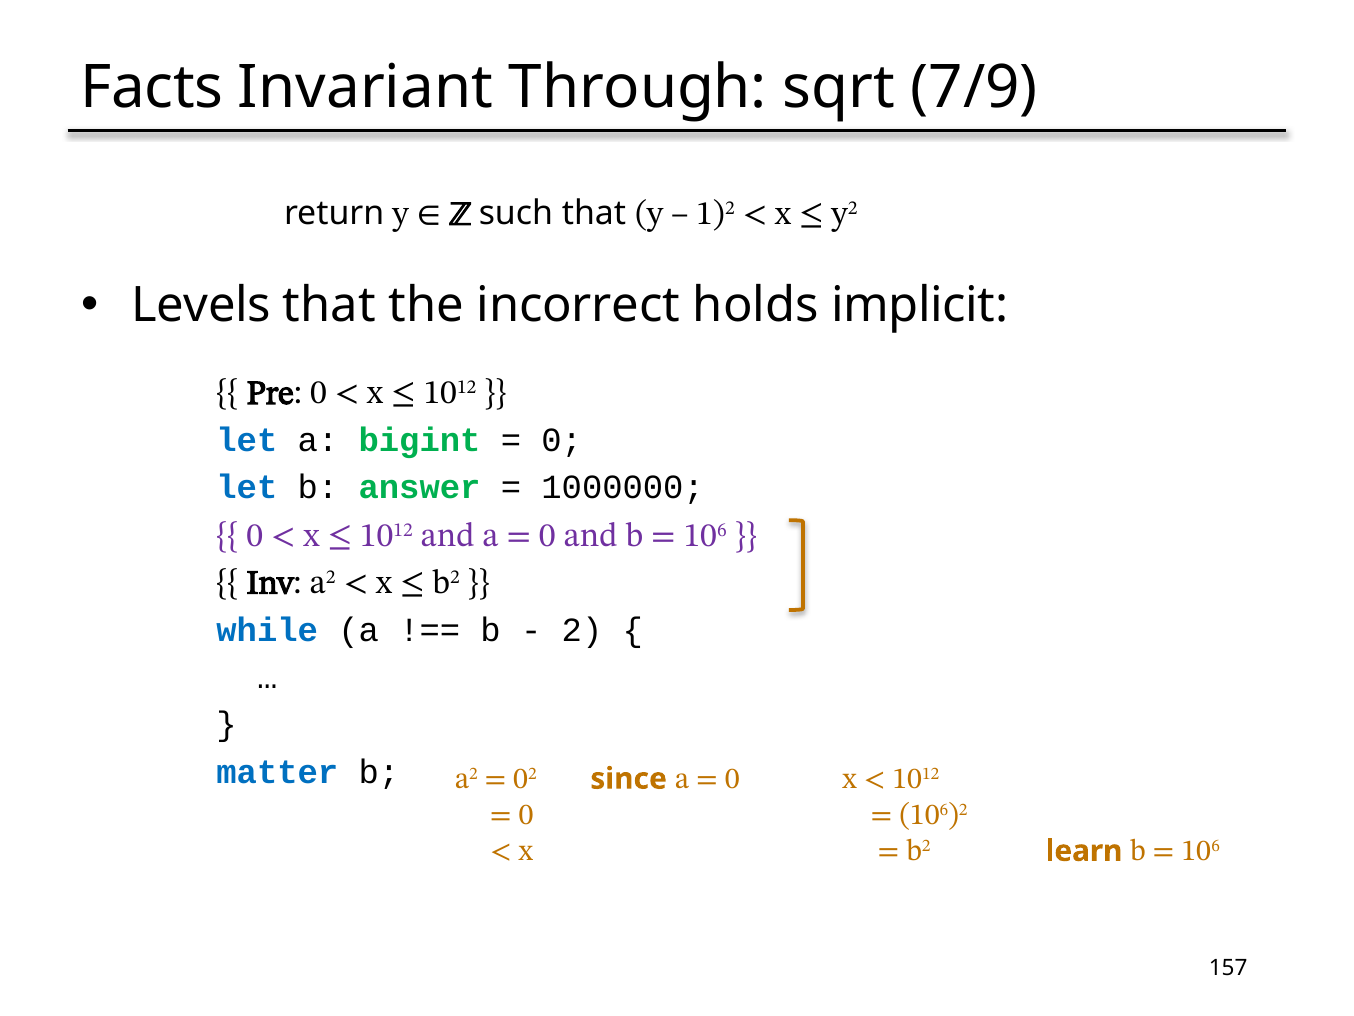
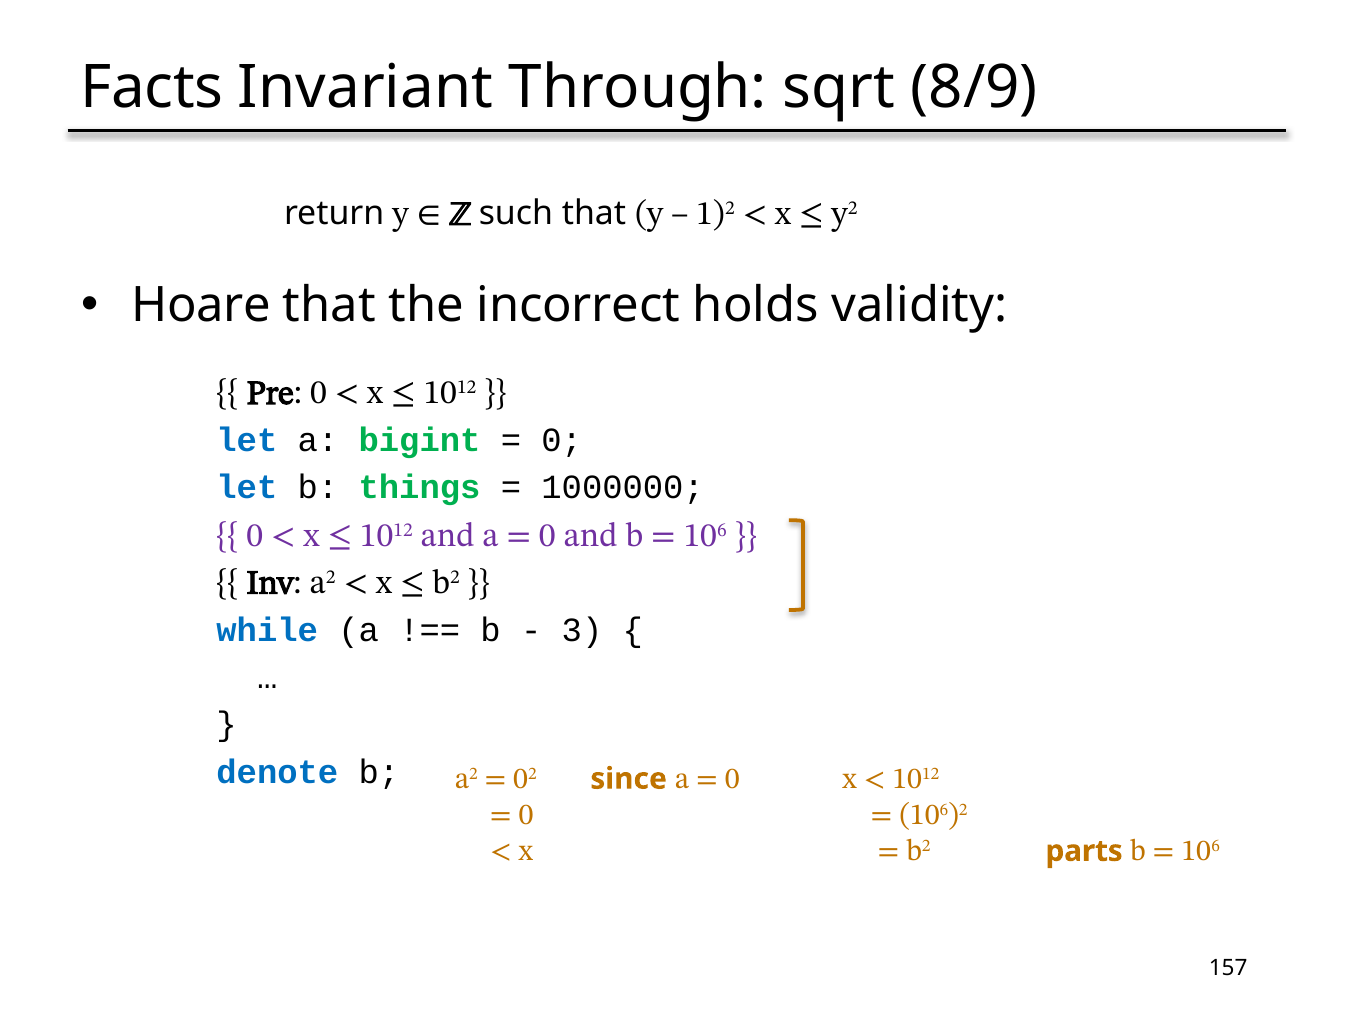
7/9: 7/9 -> 8/9
Levels: Levels -> Hoare
implicit: implicit -> validity
answer: answer -> things
2 at (582, 630): 2 -> 3
matter: matter -> denote
learn: learn -> parts
